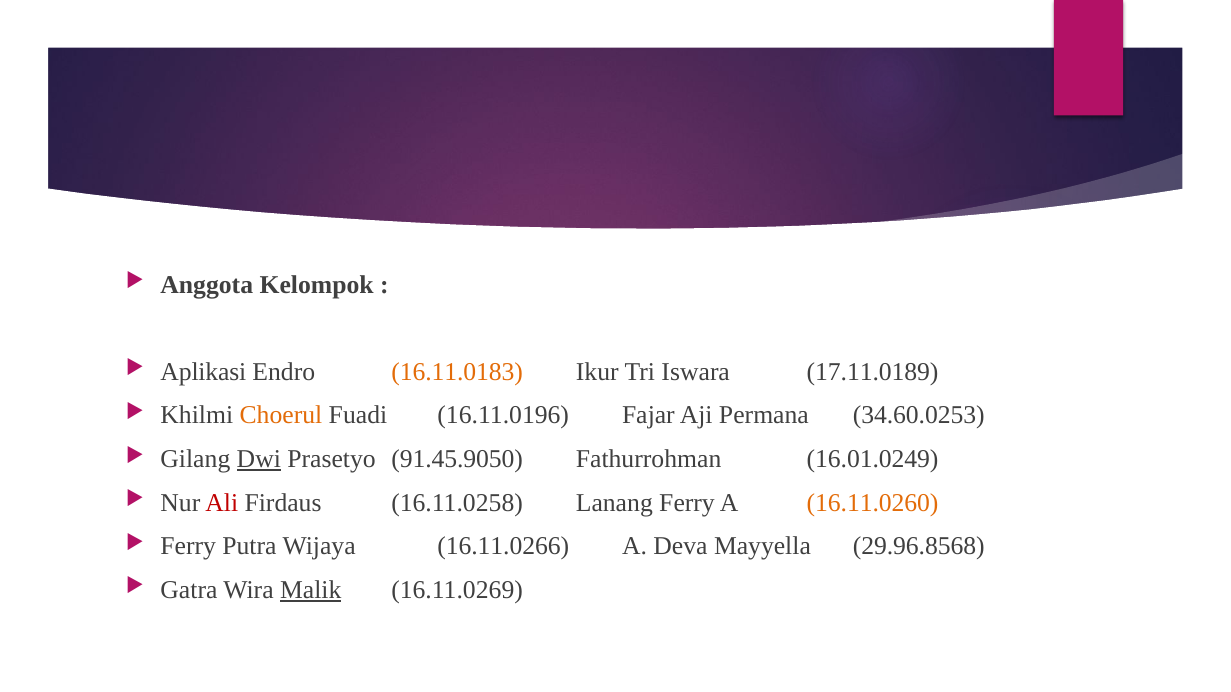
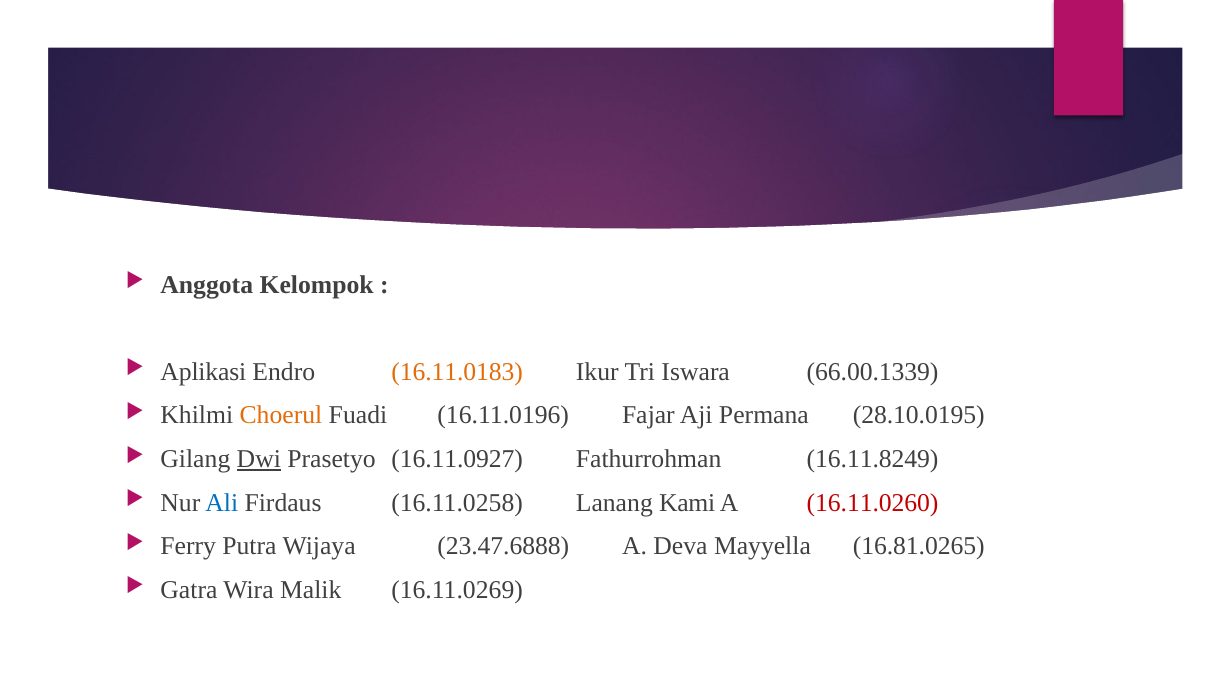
17.11.0189: 17.11.0189 -> 66.00.1339
34.60.0253: 34.60.0253 -> 28.10.0195
91.45.9050: 91.45.9050 -> 16.11.0927
16.01.0249: 16.01.0249 -> 16.11.8249
Ali colour: red -> blue
Lanang Ferry: Ferry -> Kami
16.11.0260 colour: orange -> red
16.11.0266: 16.11.0266 -> 23.47.6888
29.96.8568: 29.96.8568 -> 16.81.0265
Malik underline: present -> none
